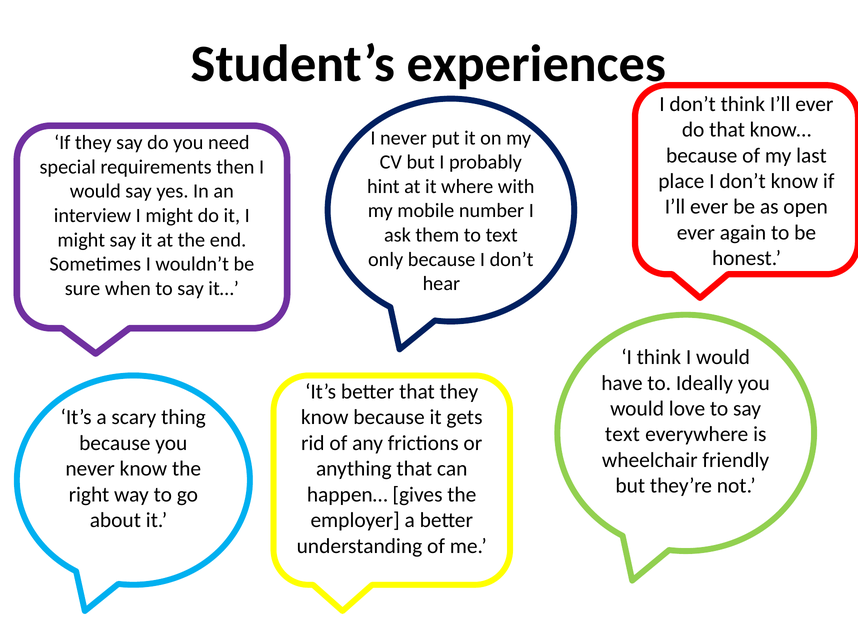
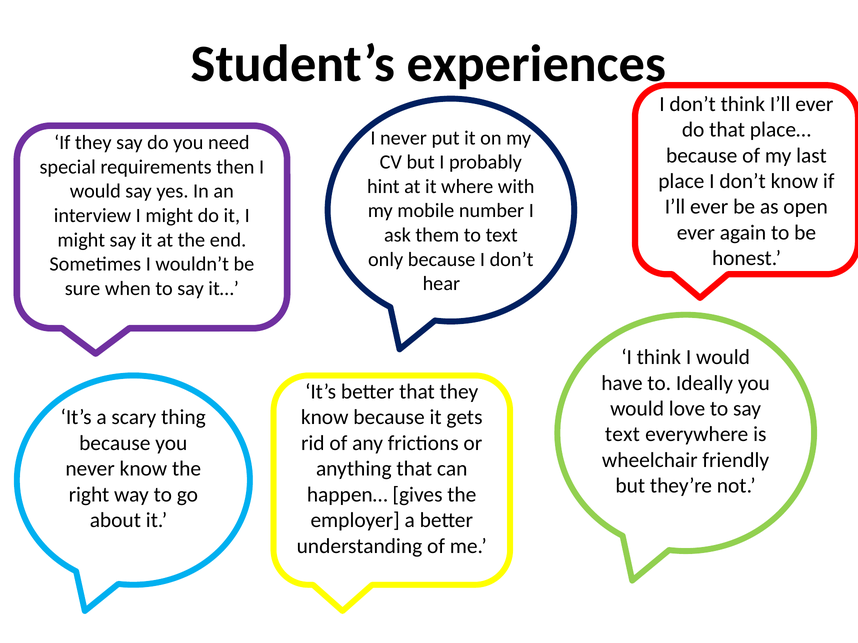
know…: know… -> place…
